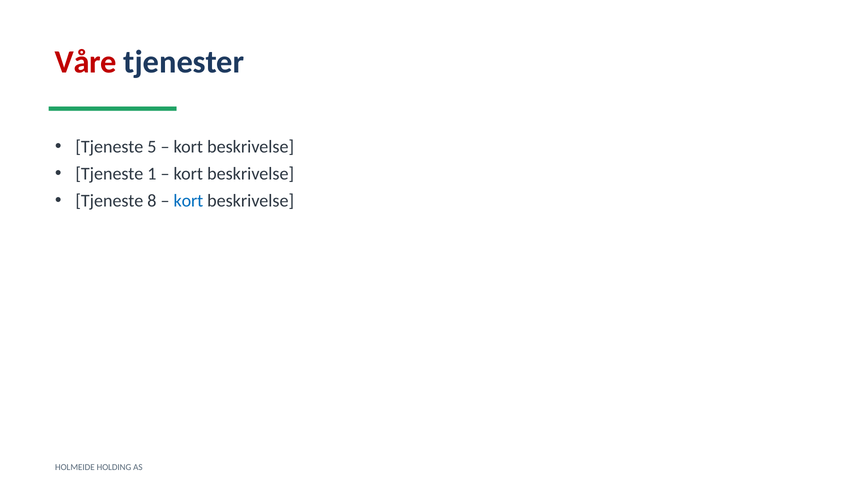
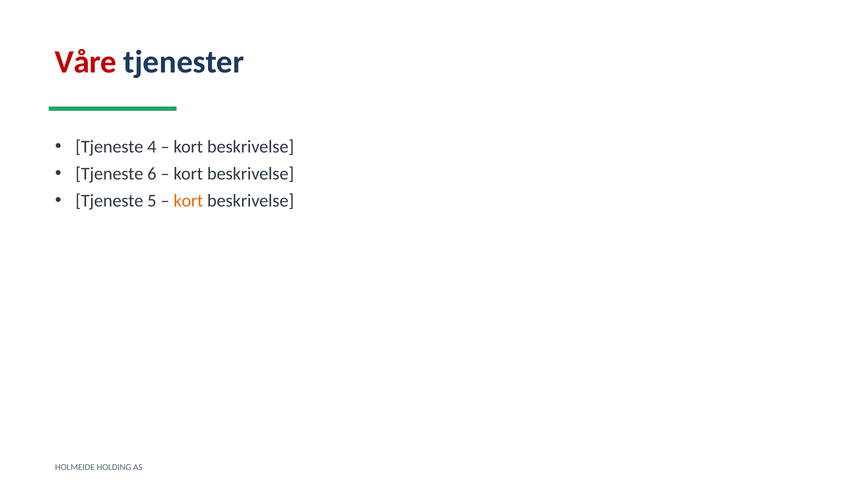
5: 5 -> 4
1: 1 -> 6
8: 8 -> 5
kort at (188, 201) colour: blue -> orange
